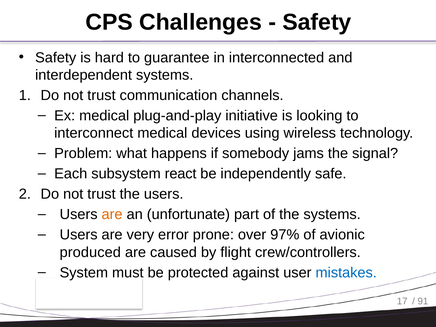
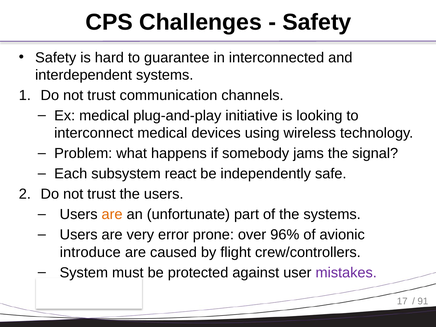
97%: 97% -> 96%
produced: produced -> introduce
mistakes colour: blue -> purple
